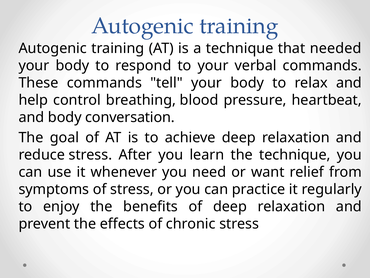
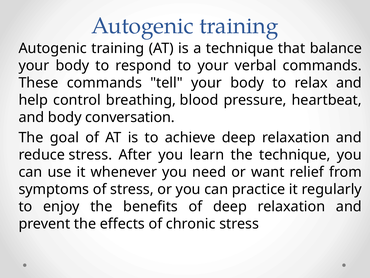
needed: needed -> balance
